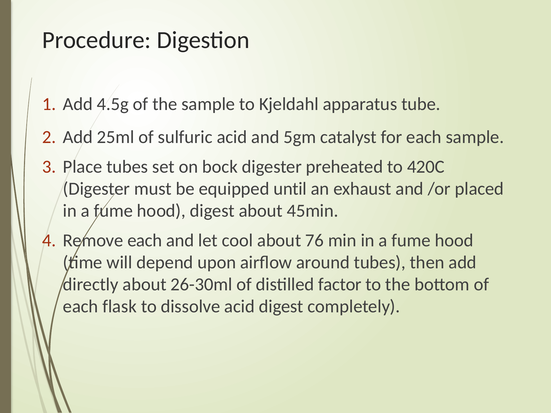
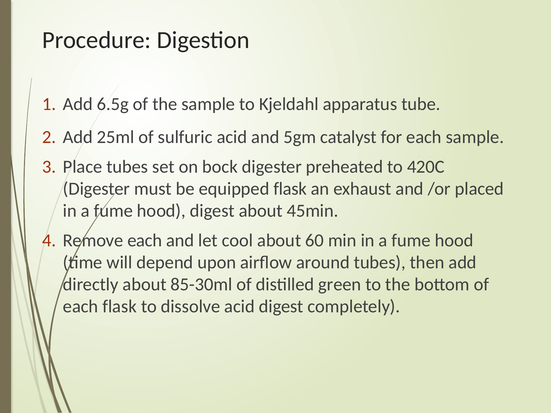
4.5g: 4.5g -> 6.5g
equipped until: until -> flask
76: 76 -> 60
26-30ml: 26-30ml -> 85-30ml
factor: factor -> green
